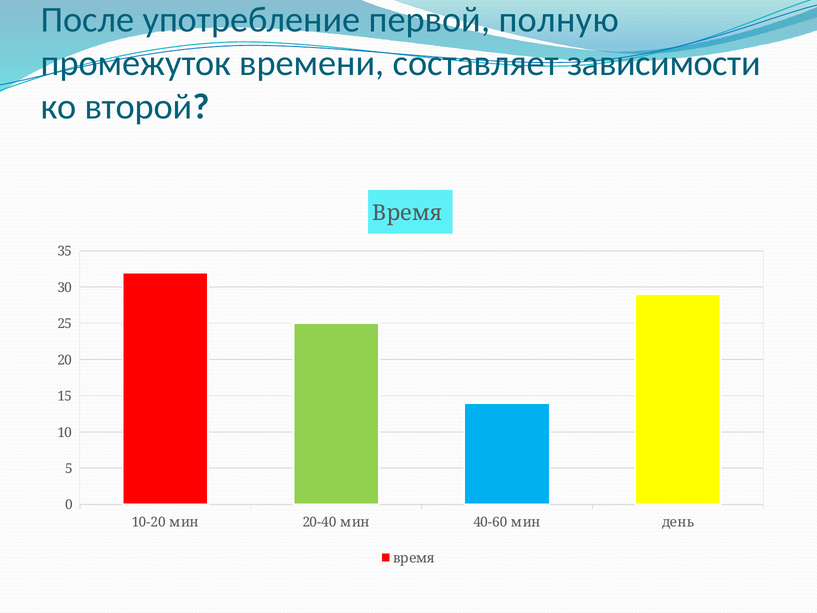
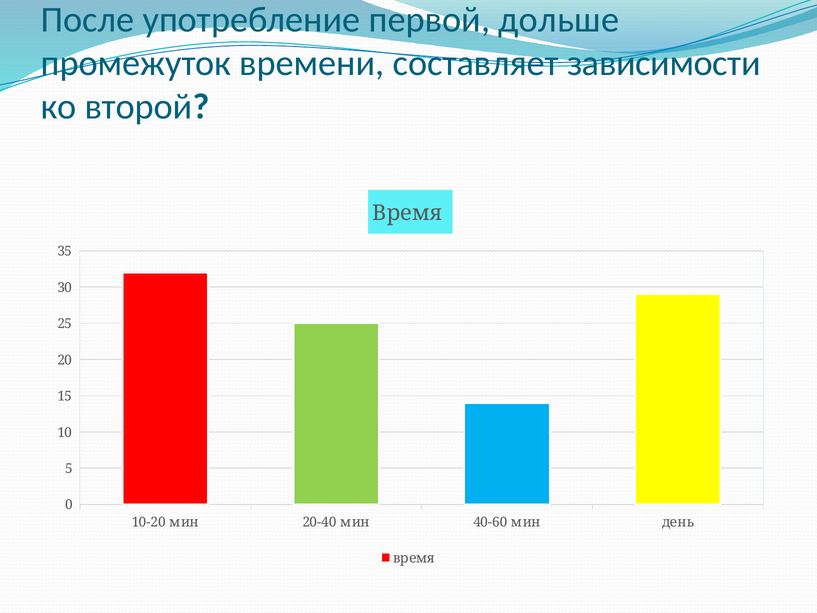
полную: полную -> дольше
